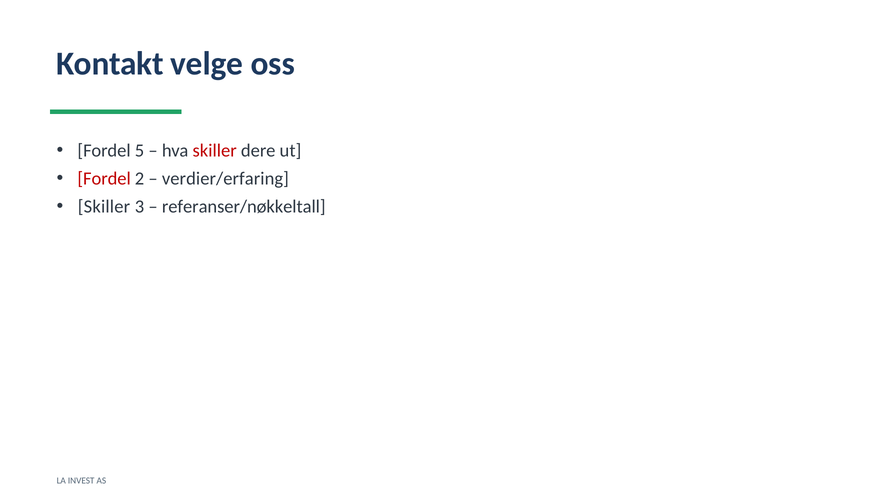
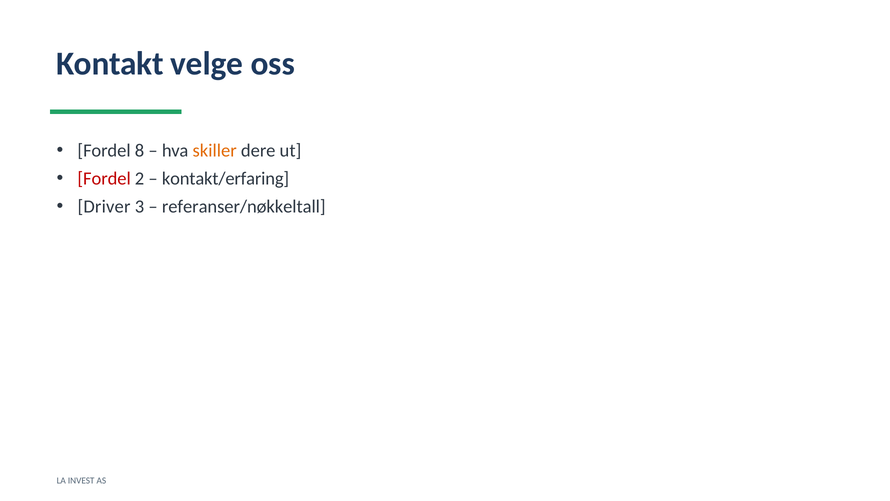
5: 5 -> 8
skiller at (215, 151) colour: red -> orange
verdier/erfaring: verdier/erfaring -> kontakt/erfaring
Skiller at (104, 206): Skiller -> Driver
